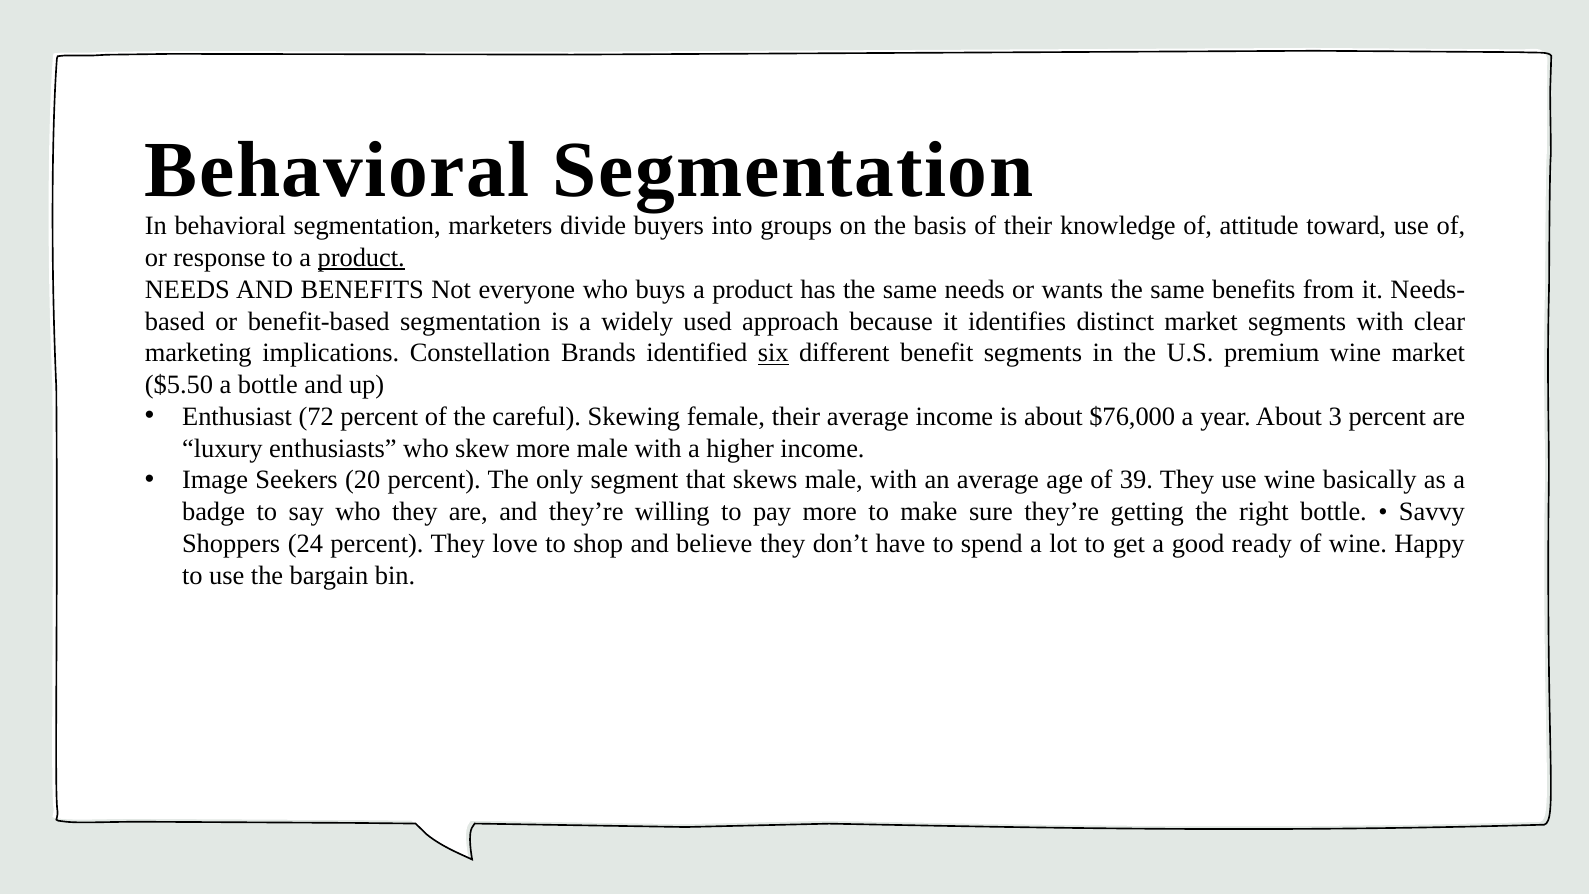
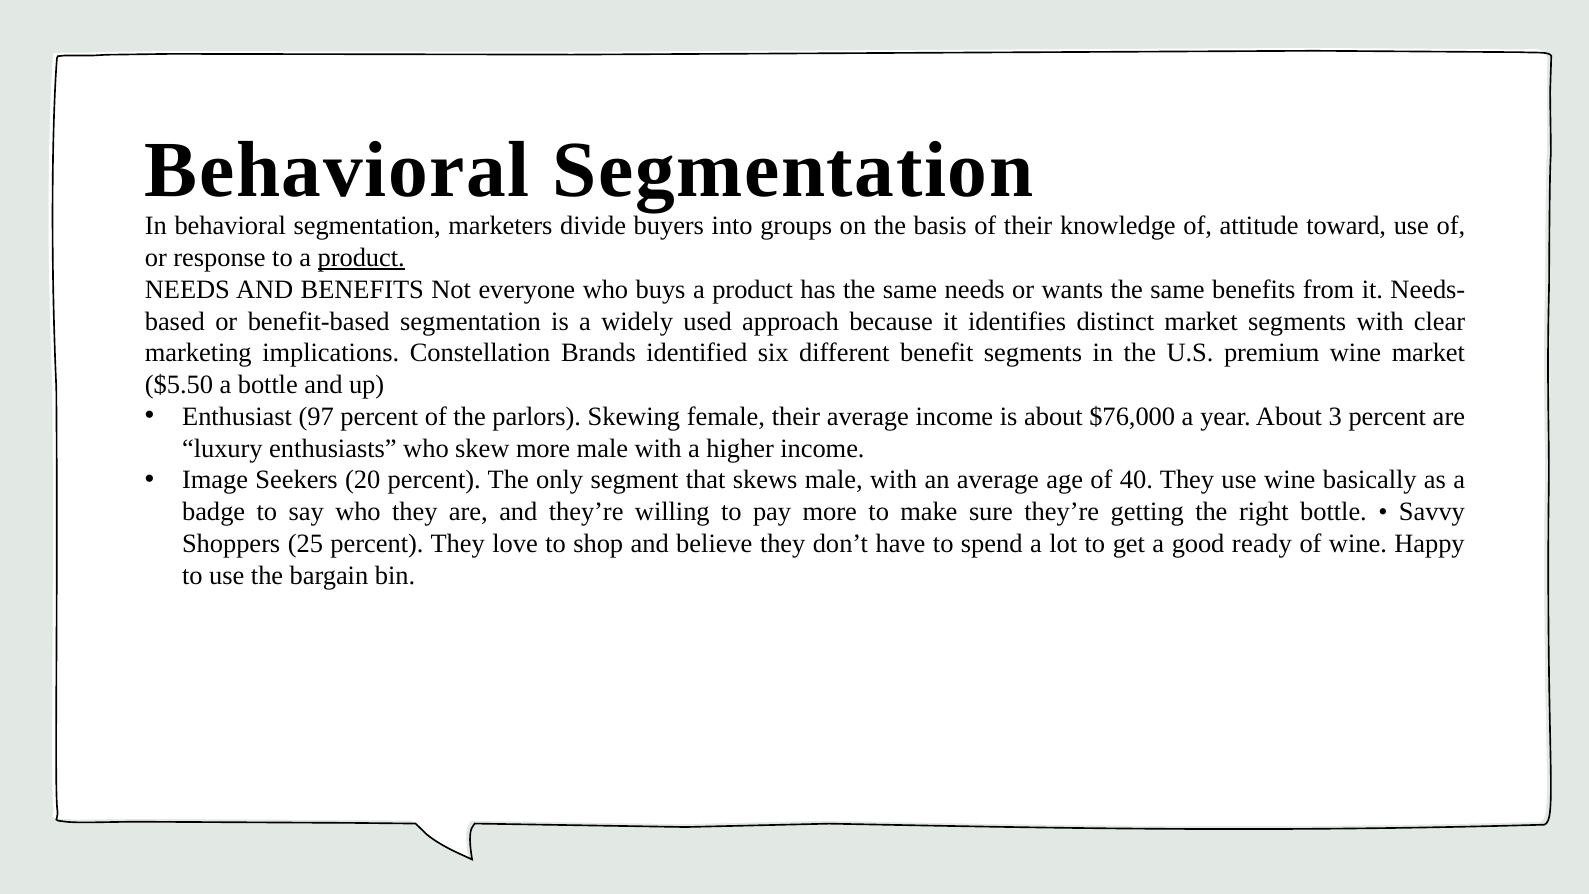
six underline: present -> none
72: 72 -> 97
careful: careful -> parlors
39: 39 -> 40
24: 24 -> 25
